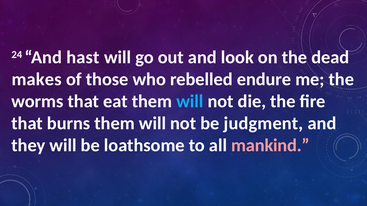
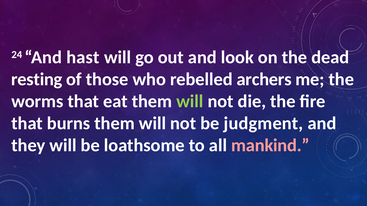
makes: makes -> resting
endure: endure -> archers
will at (190, 102) colour: light blue -> light green
